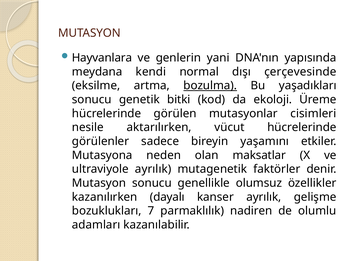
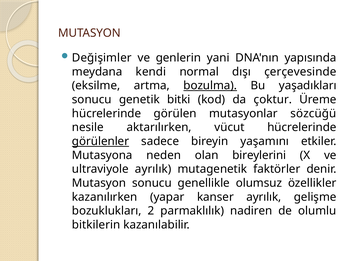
Hayvanlara: Hayvanlara -> Değişimler
ekoloji: ekoloji -> çoktur
cisimleri: cisimleri -> sözcüğü
görülenler underline: none -> present
maksatlar: maksatlar -> bireylerini
dayalı: dayalı -> yapar
7: 7 -> 2
adamları: adamları -> bitkilerin
